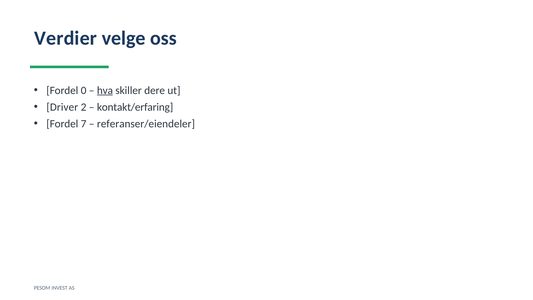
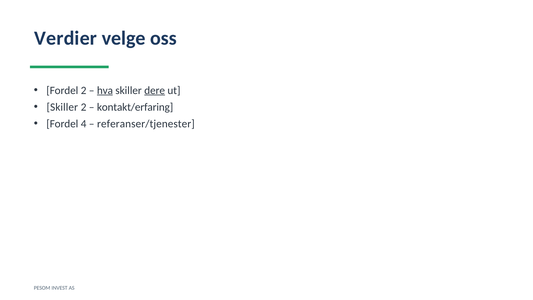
Fordel 0: 0 -> 2
dere underline: none -> present
Driver at (62, 107): Driver -> Skiller
7: 7 -> 4
referanser/eiendeler: referanser/eiendeler -> referanser/tjenester
